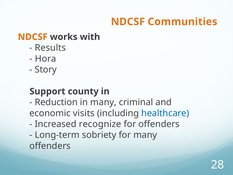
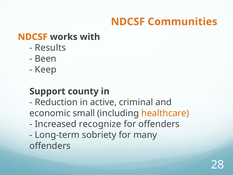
Hora: Hora -> Been
Story: Story -> Keep
in many: many -> active
visits: visits -> small
healthcare colour: blue -> orange
